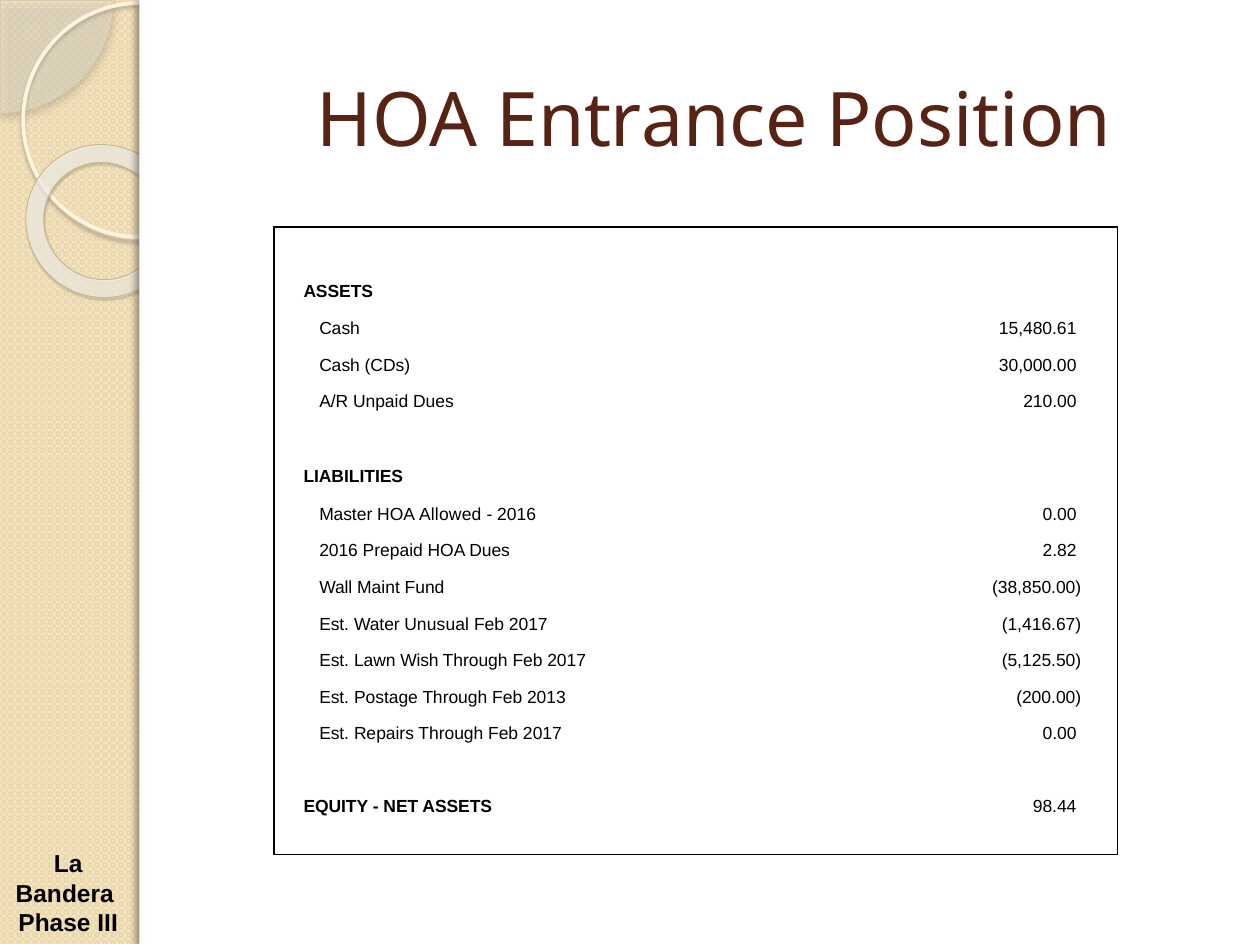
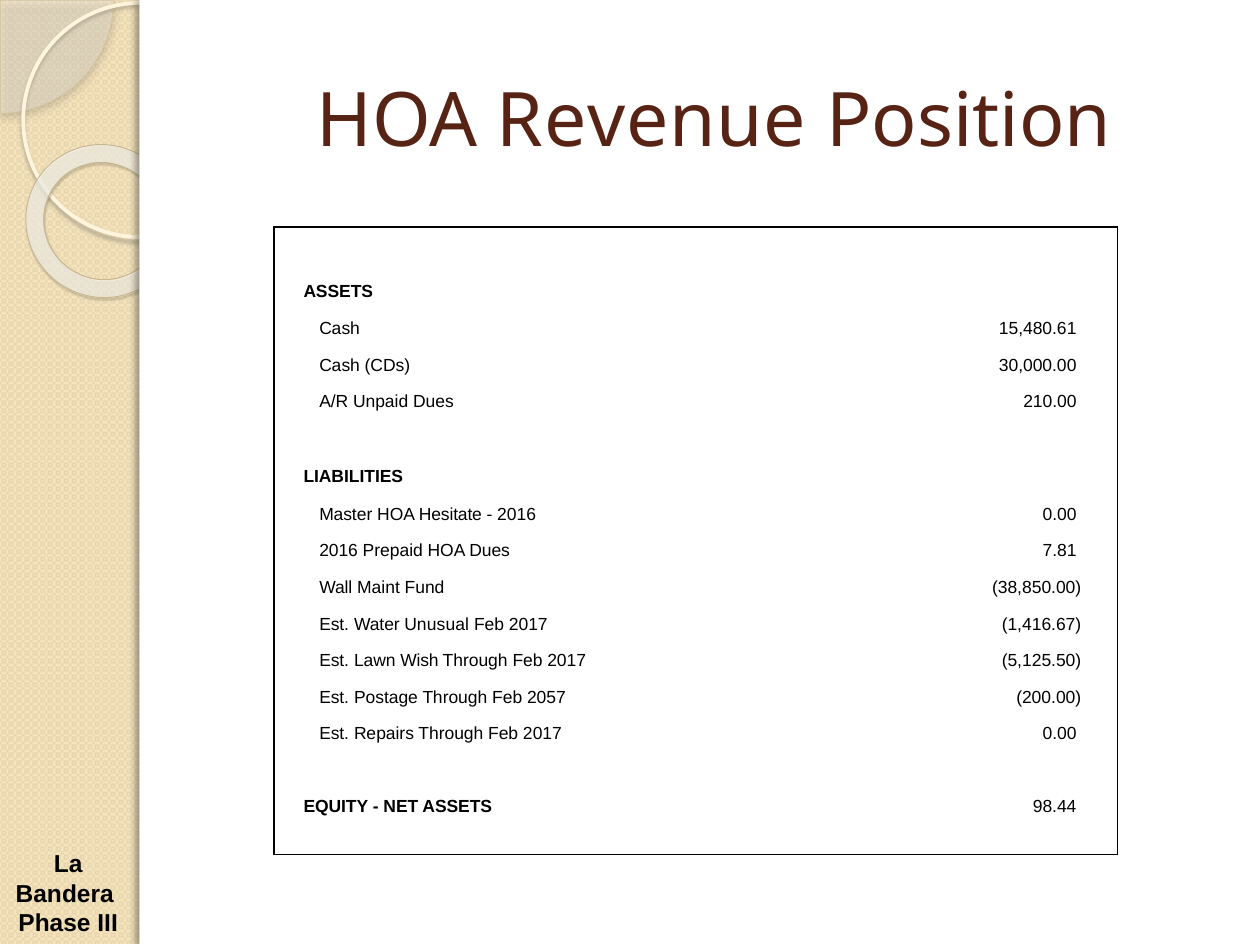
Entrance: Entrance -> Revenue
Allowed: Allowed -> Hesitate
2.82: 2.82 -> 7.81
2013: 2013 -> 2057
